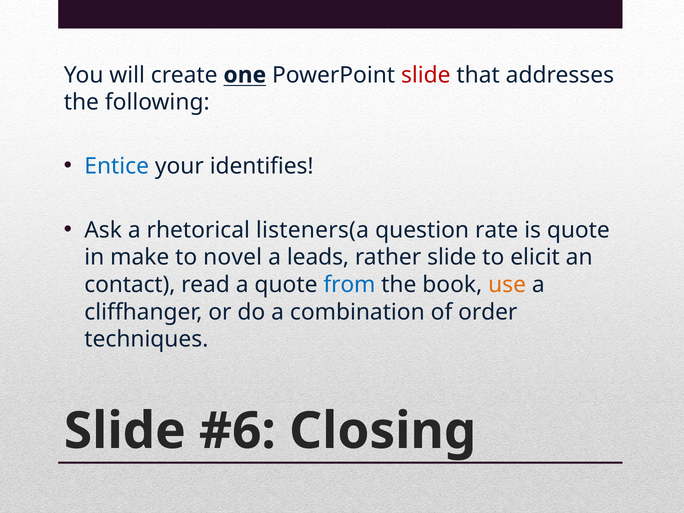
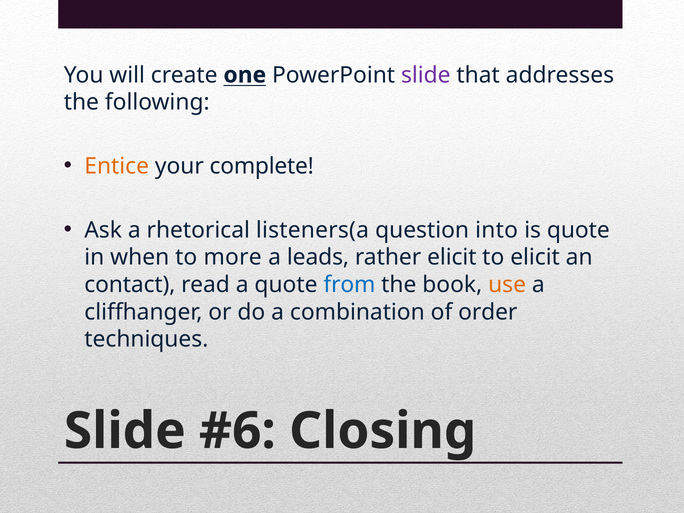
slide at (426, 75) colour: red -> purple
Entice colour: blue -> orange
identifies: identifies -> complete
rate: rate -> into
make: make -> when
novel: novel -> more
rather slide: slide -> elicit
